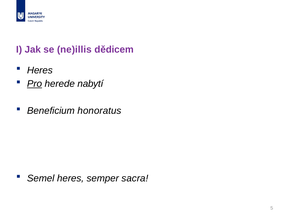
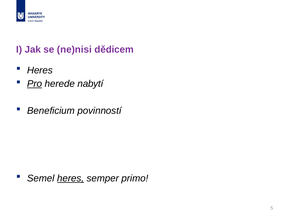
ne)illis: ne)illis -> ne)nisi
honoratus: honoratus -> povinností
heres at (71, 179) underline: none -> present
sacra: sacra -> primo
